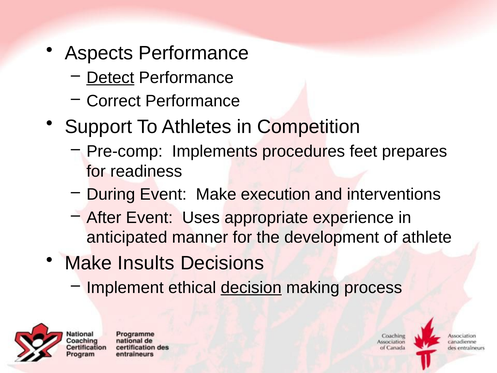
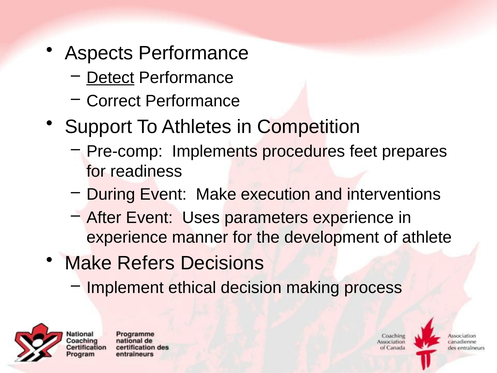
appropriate: appropriate -> parameters
anticipated at (127, 237): anticipated -> experience
Insults: Insults -> Refers
decision underline: present -> none
